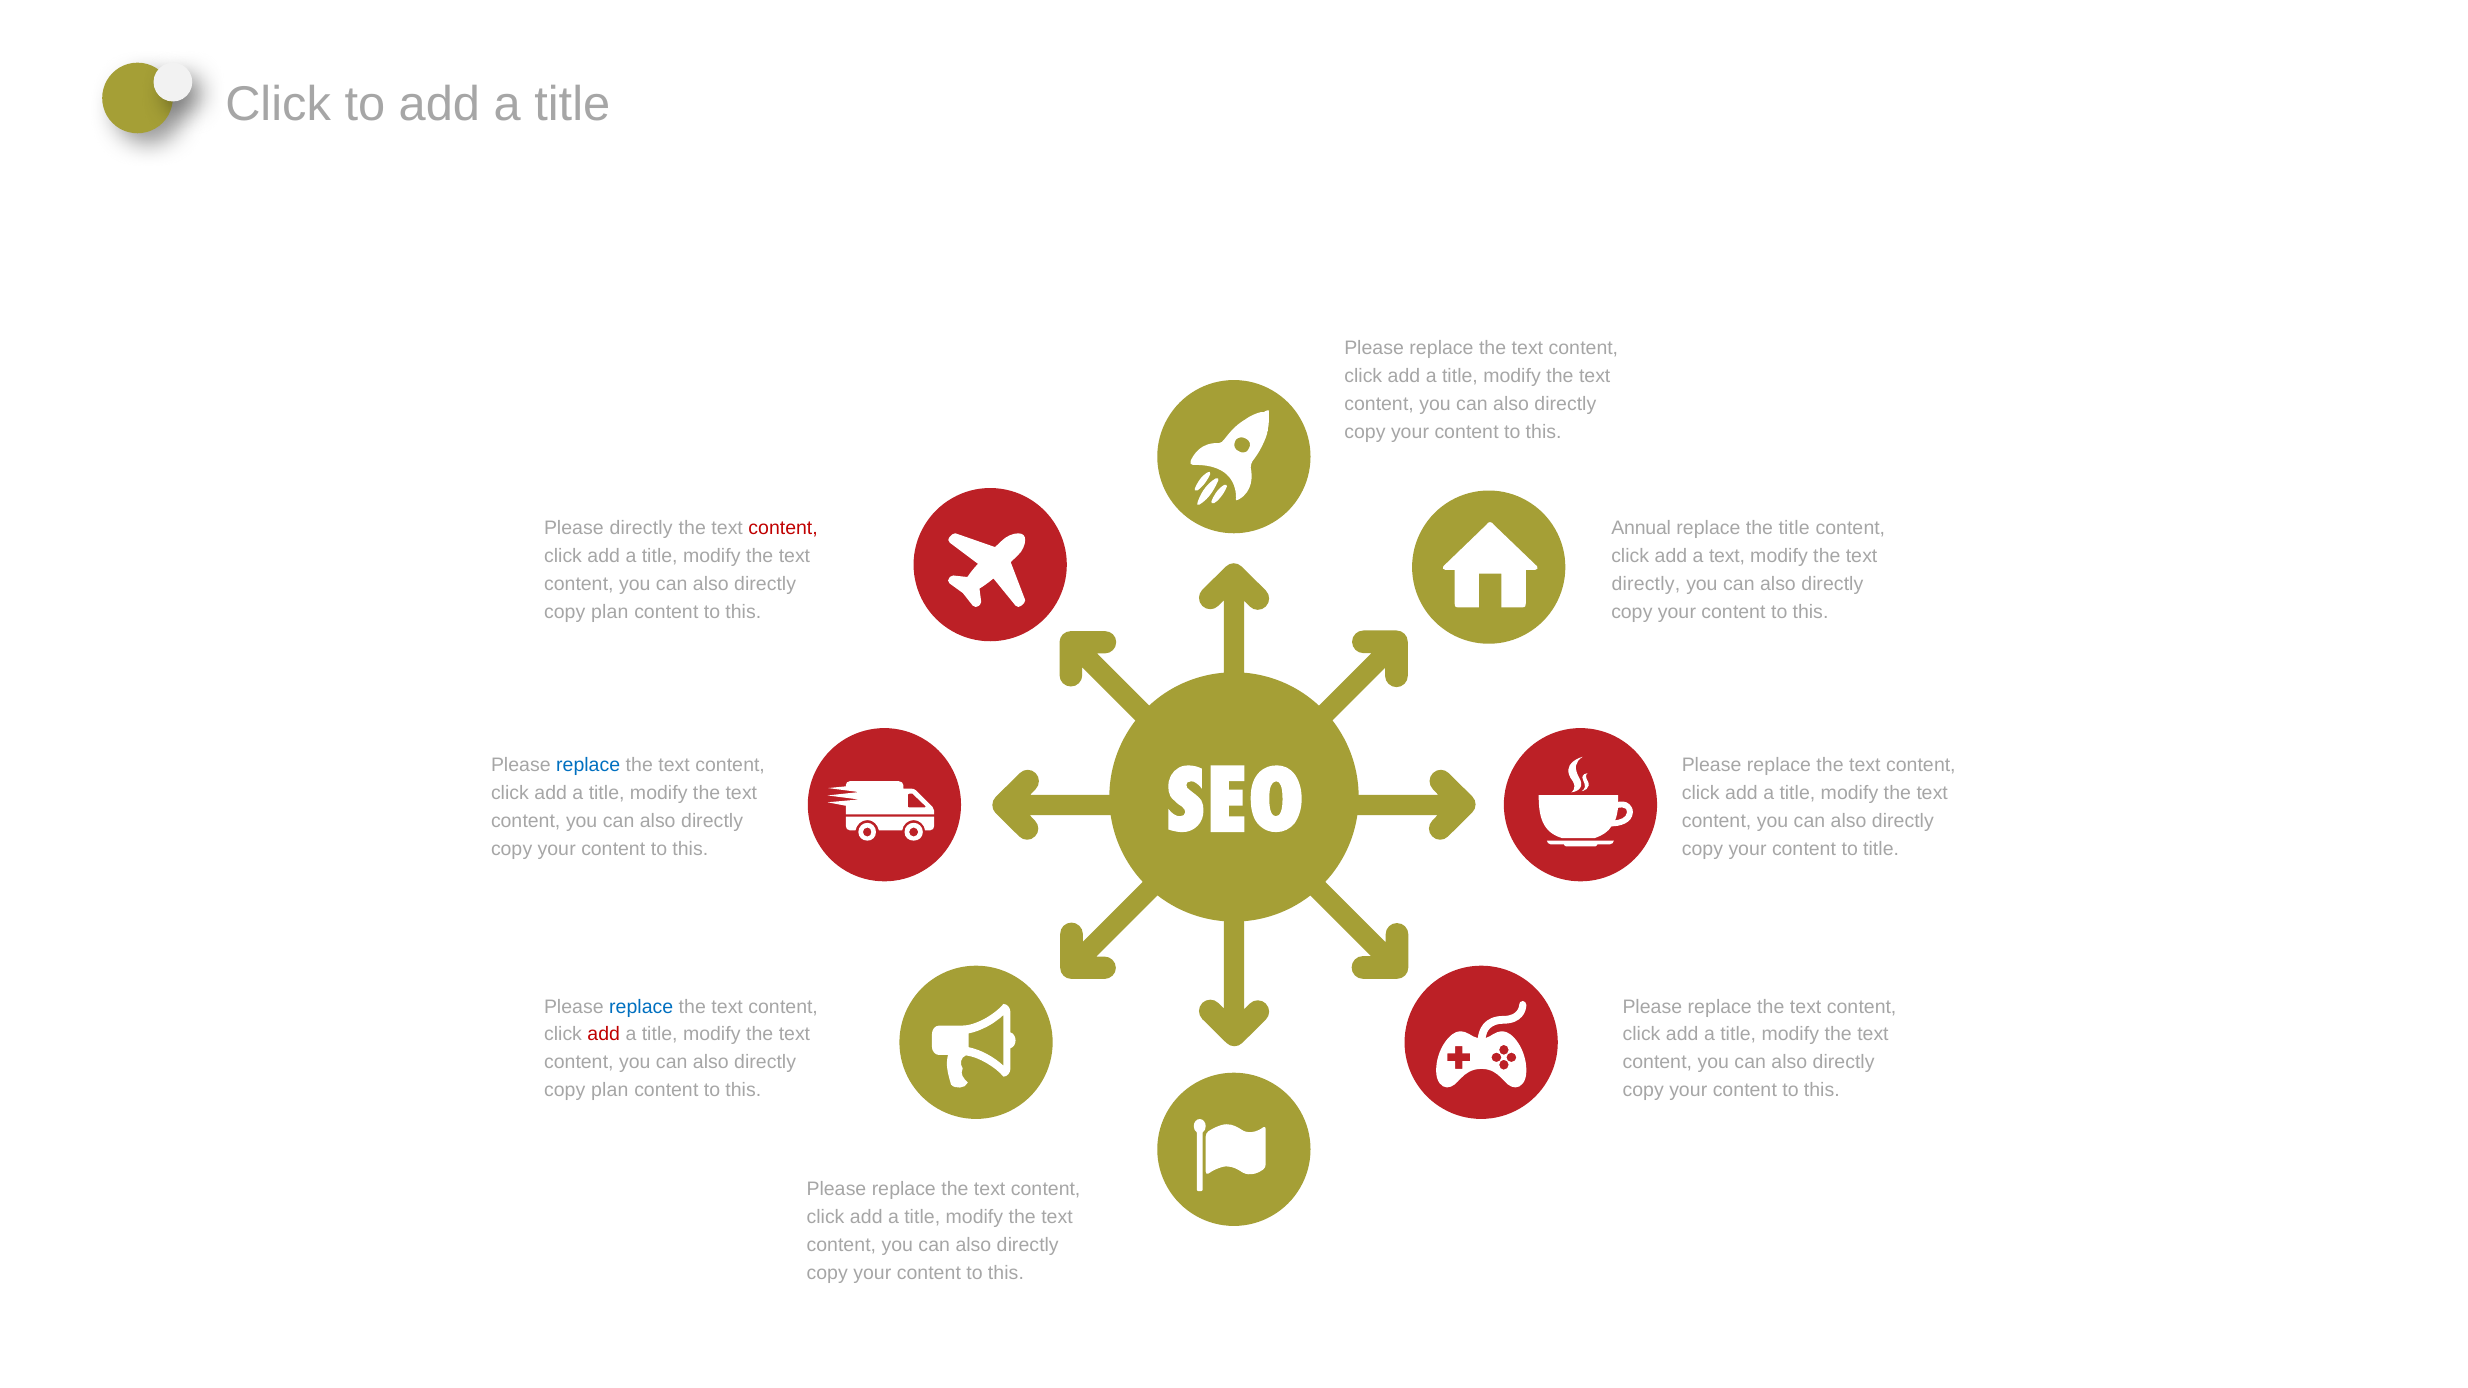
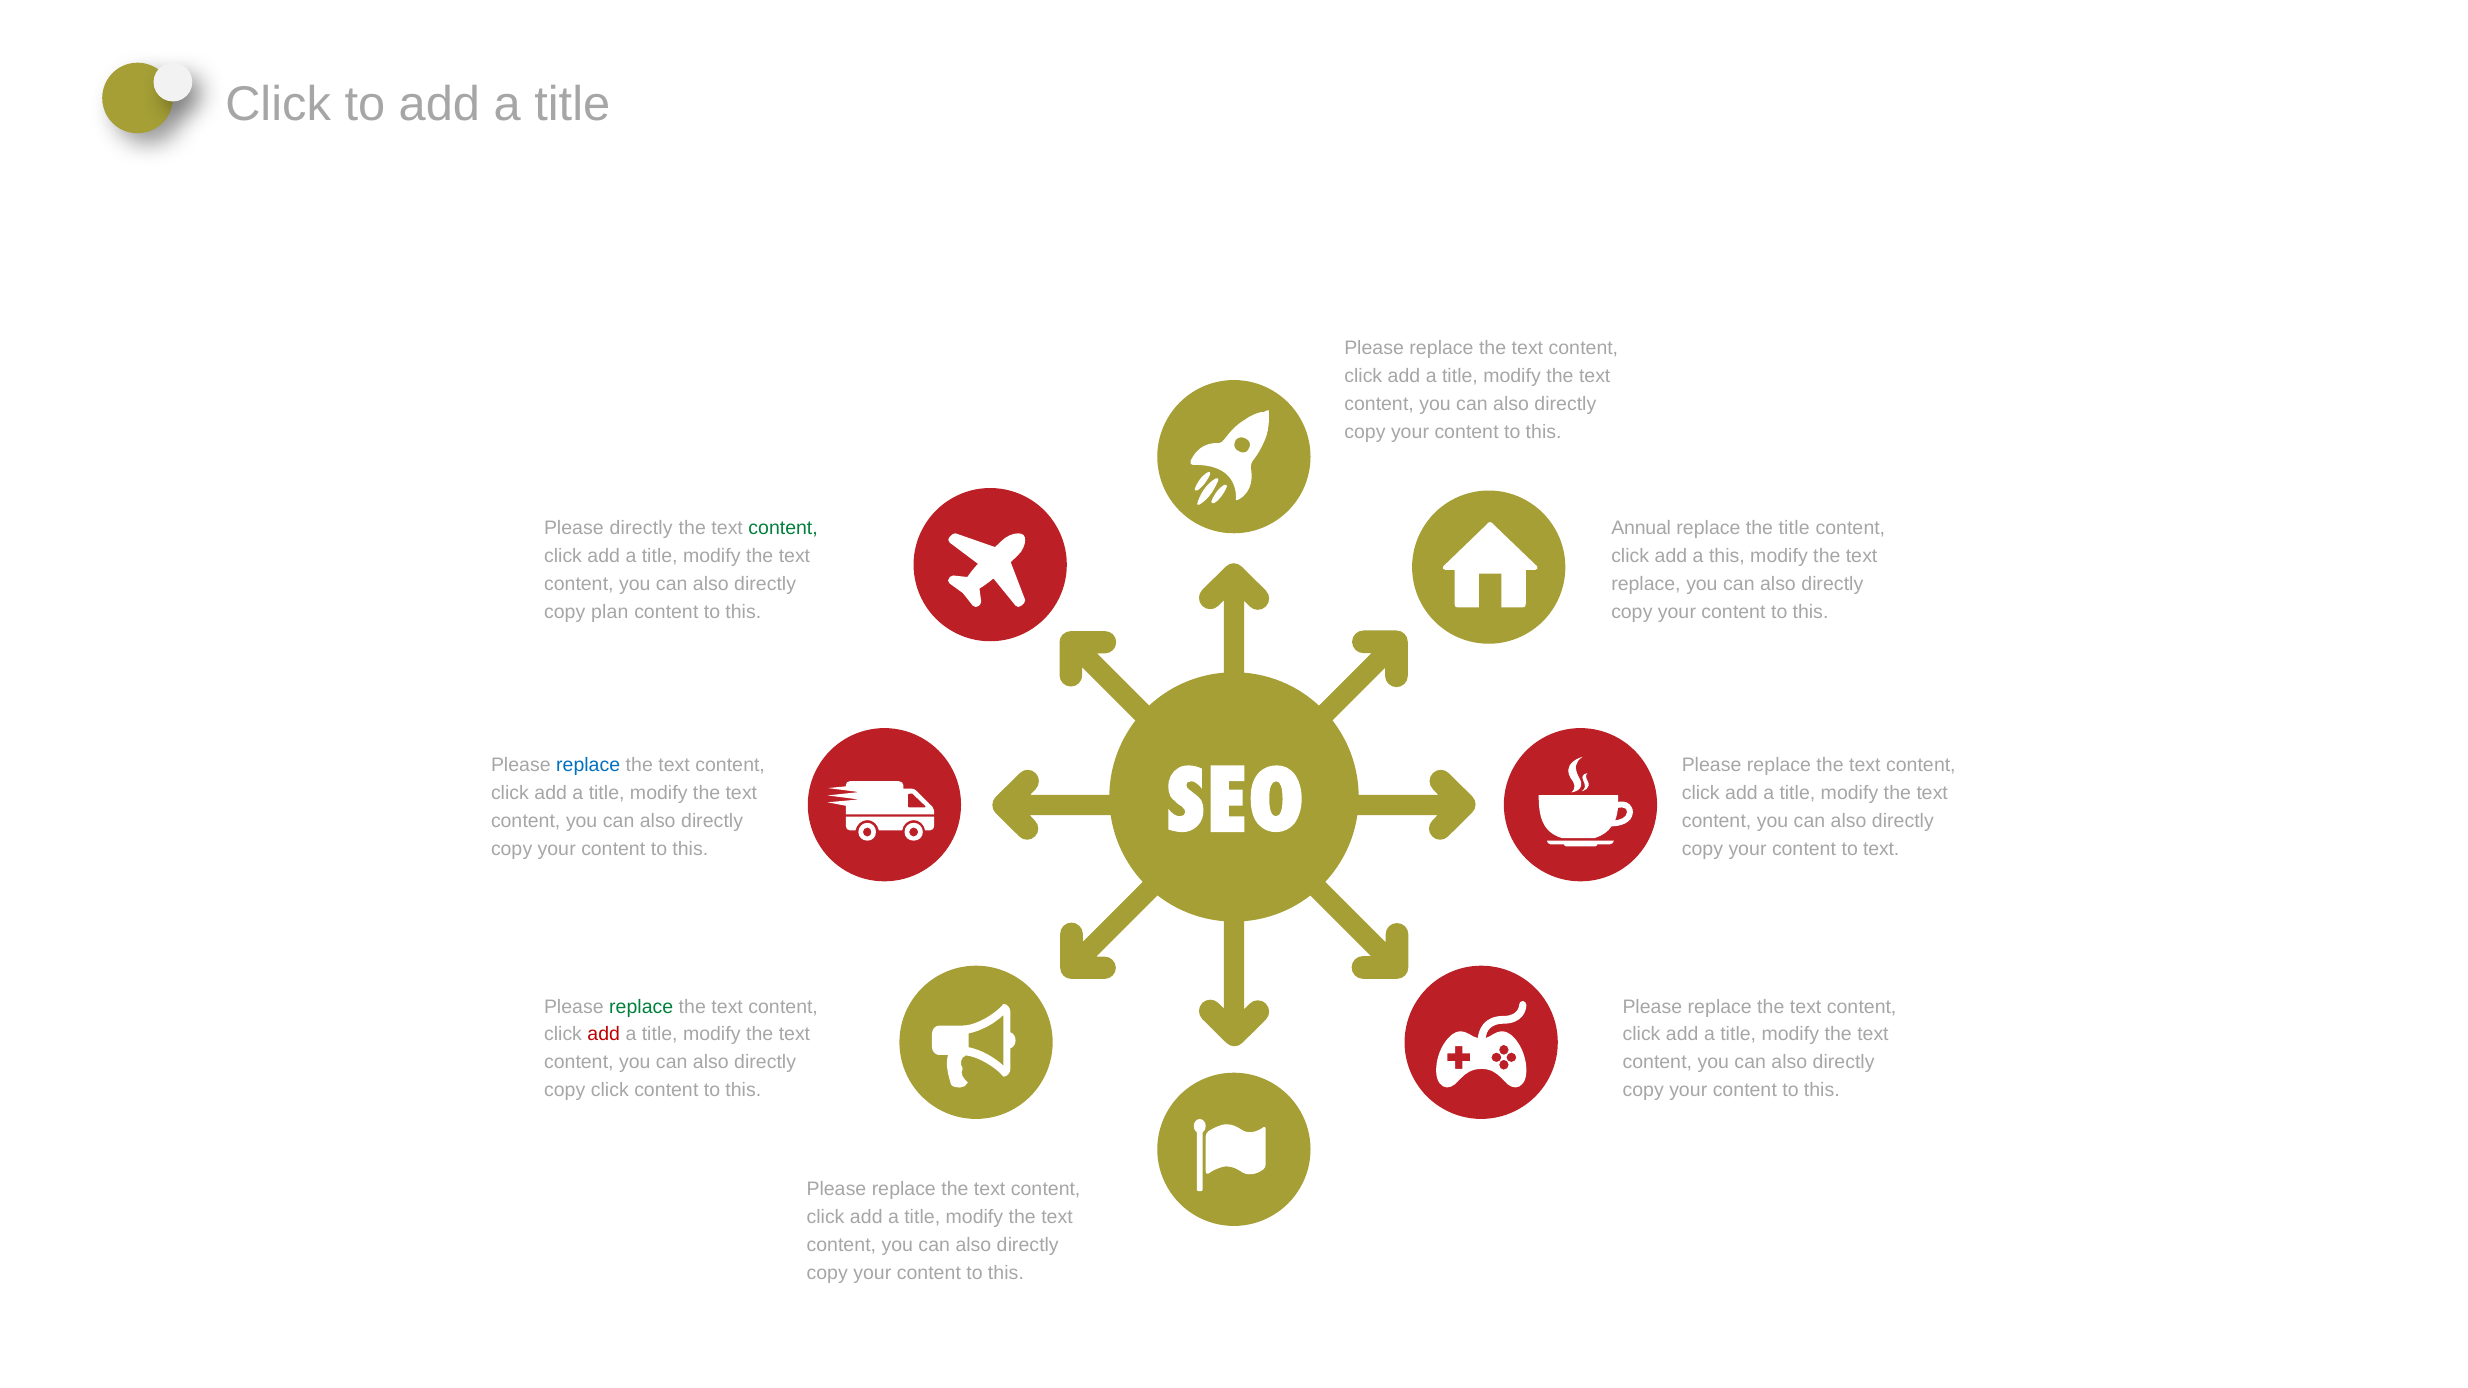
content at (783, 528) colour: red -> green
a text: text -> this
directly at (1646, 584): directly -> replace
to title: title -> text
replace at (641, 1007) colour: blue -> green
plan at (610, 1091): plan -> click
